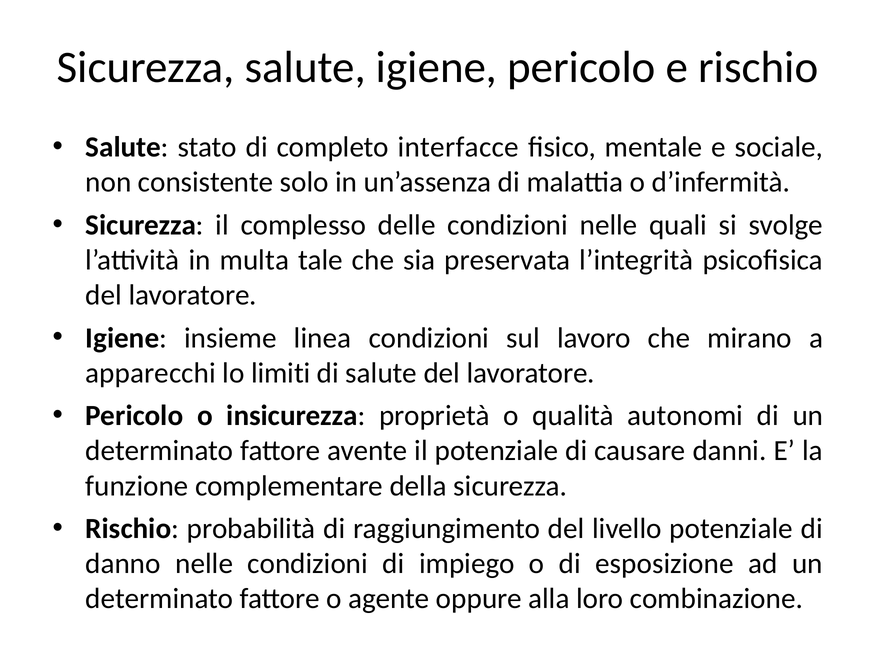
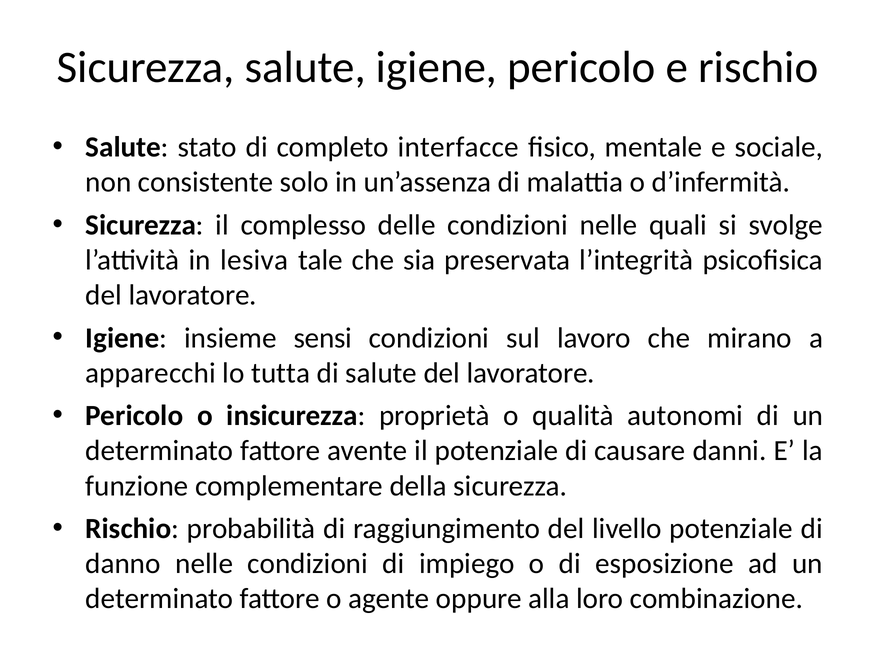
multa: multa -> lesiva
linea: linea -> sensi
limiti: limiti -> tutta
